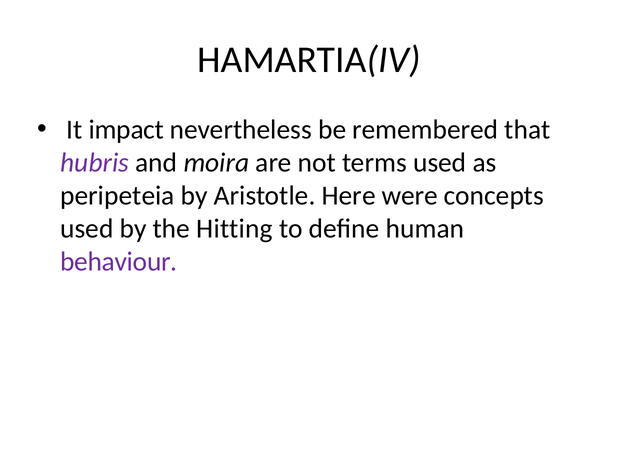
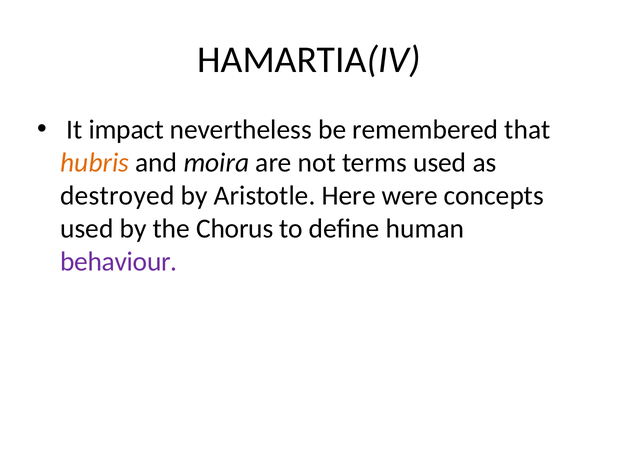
hubris colour: purple -> orange
peripeteia: peripeteia -> destroyed
Hitting: Hitting -> Chorus
